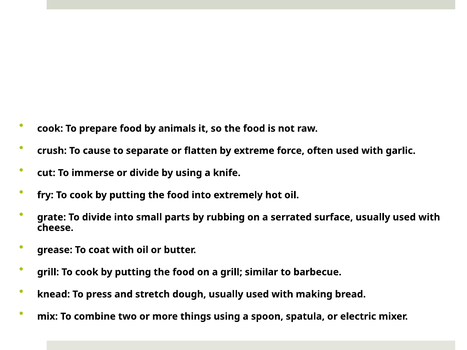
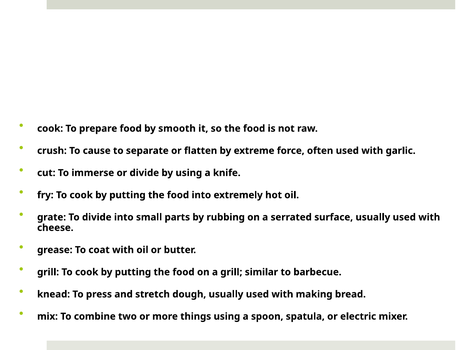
animals: animals -> smooth
